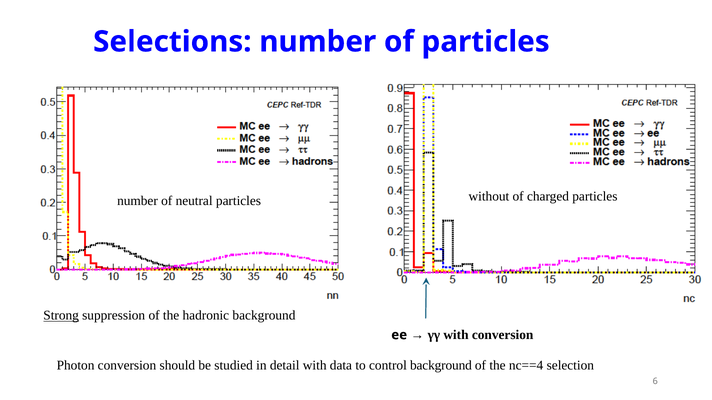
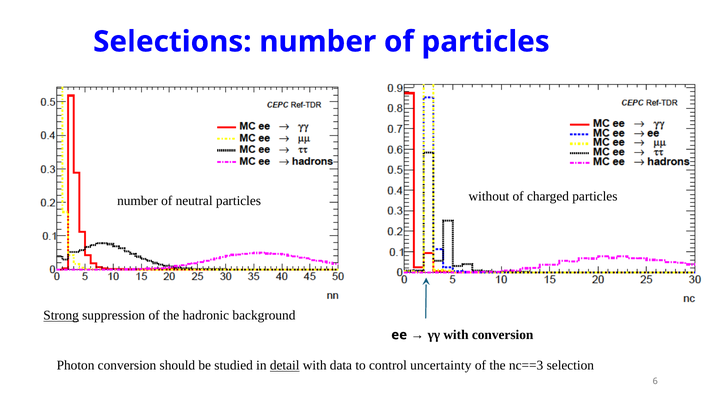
detail underline: none -> present
control background: background -> uncertainty
nc==4: nc==4 -> nc==3
